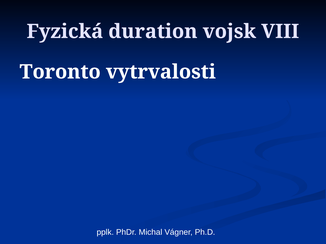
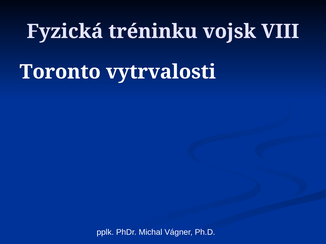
duration: duration -> tréninku
